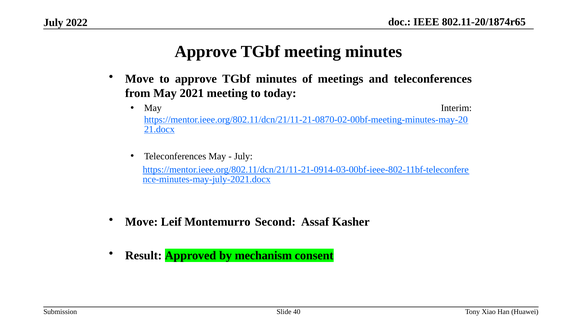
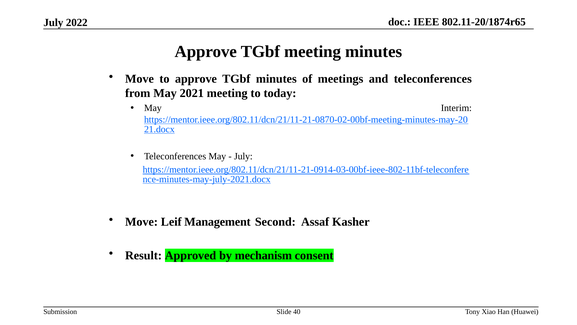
Montemurro: Montemurro -> Management
